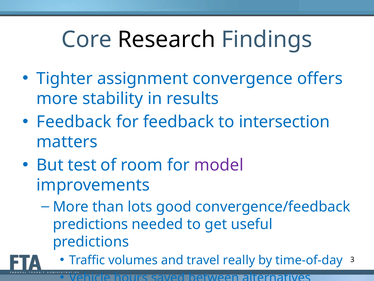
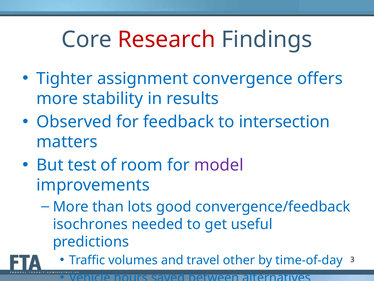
Research colour: black -> red
Feedback at (74, 122): Feedback -> Observed
predictions at (90, 224): predictions -> isochrones
really: really -> other
